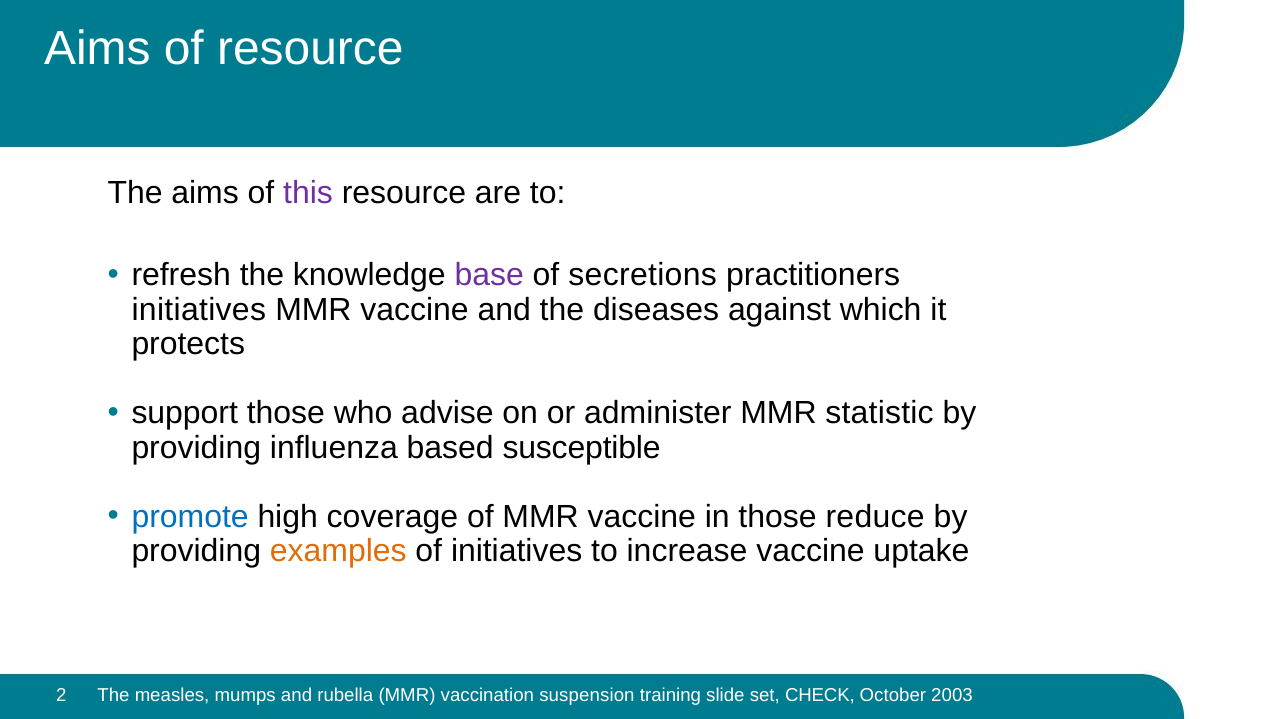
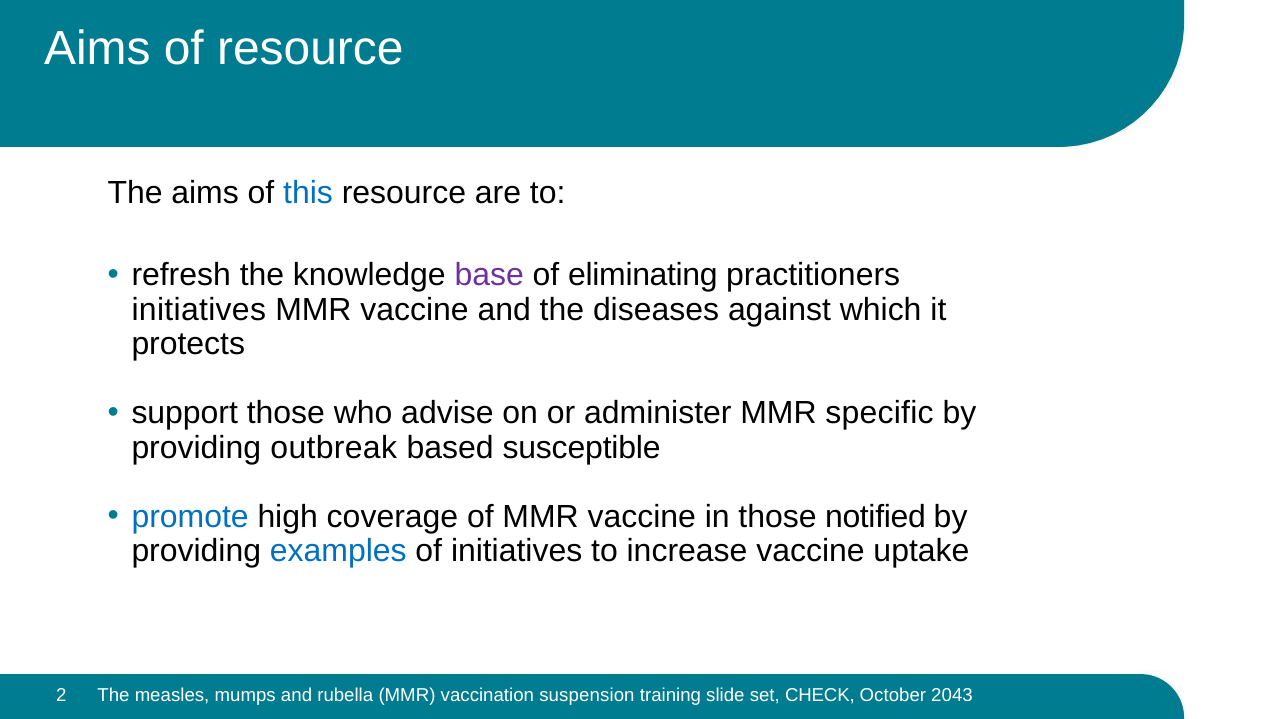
this colour: purple -> blue
secretions: secretions -> eliminating
statistic: statistic -> specific
influenza: influenza -> outbreak
reduce: reduce -> notified
examples colour: orange -> blue
2003: 2003 -> 2043
